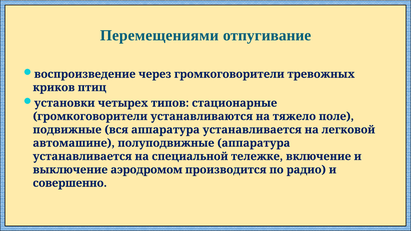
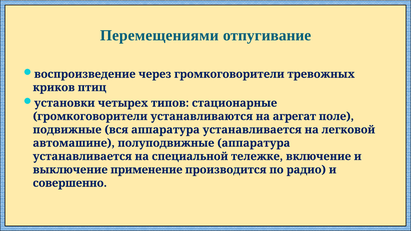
тяжело: тяжело -> агрегат
аэродромом: аэродромом -> применение
